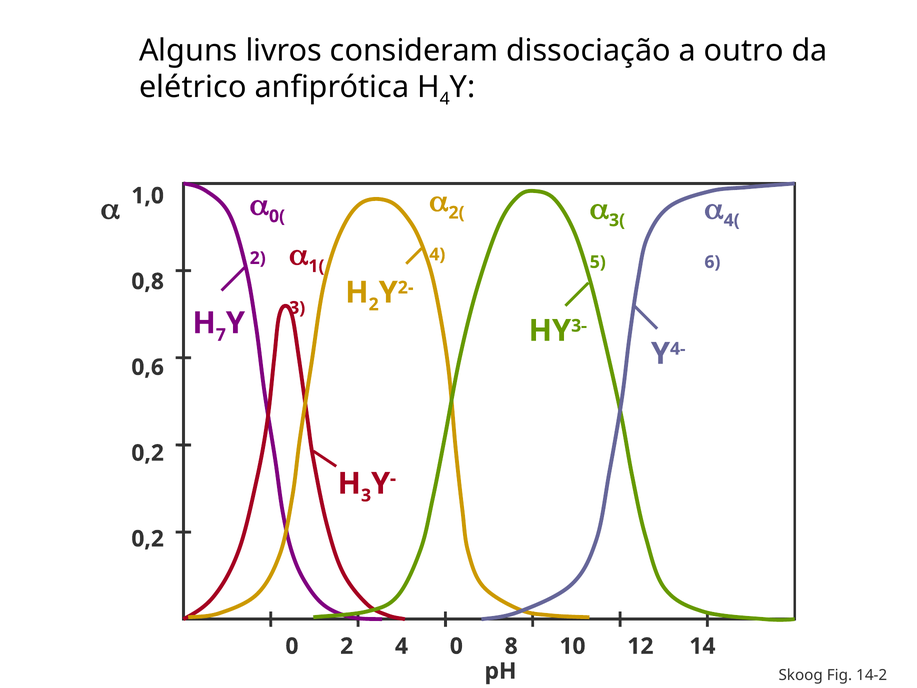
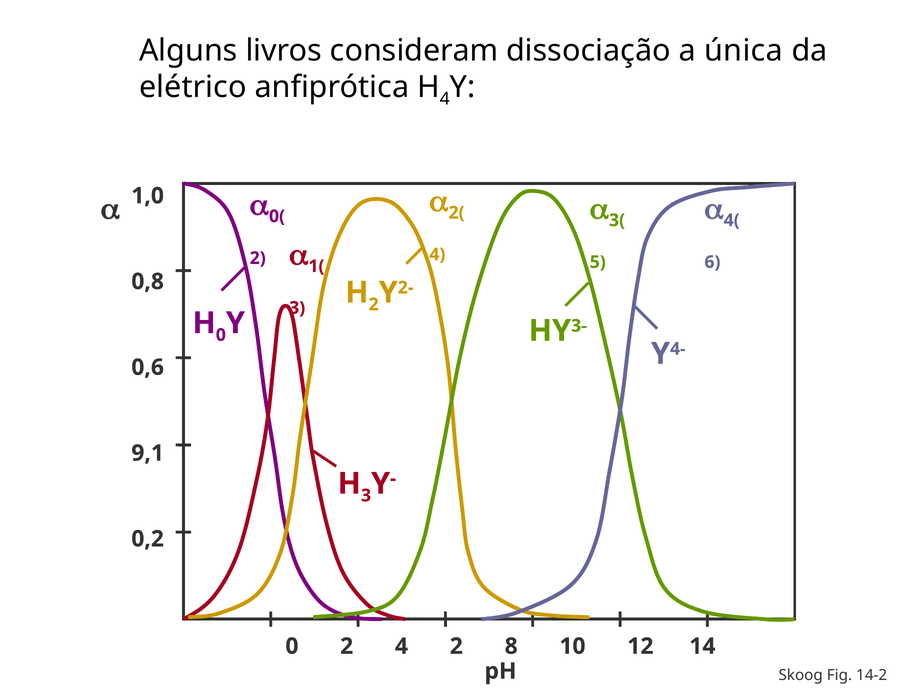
outro: outro -> única
7 at (221, 335): 7 -> 0
0,2 at (148, 453): 0,2 -> 9,1
4 0: 0 -> 2
